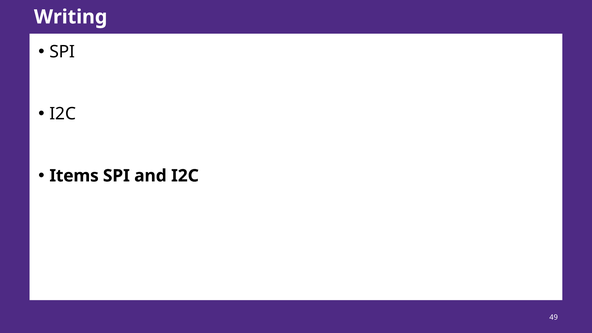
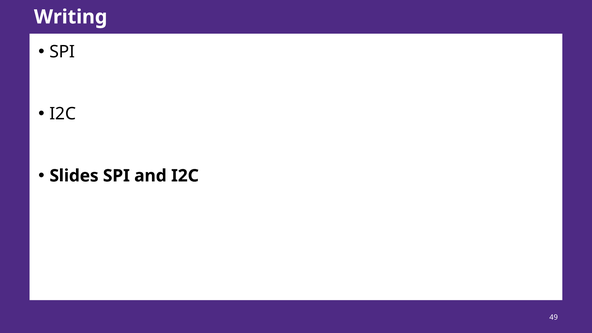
Items: Items -> Slides
